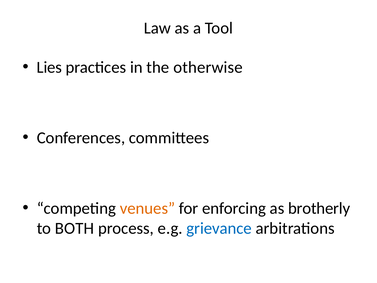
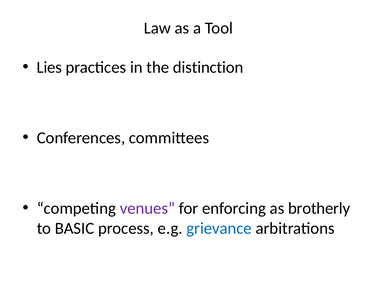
otherwise: otherwise -> distinction
venues colour: orange -> purple
BOTH: BOTH -> BASIC
